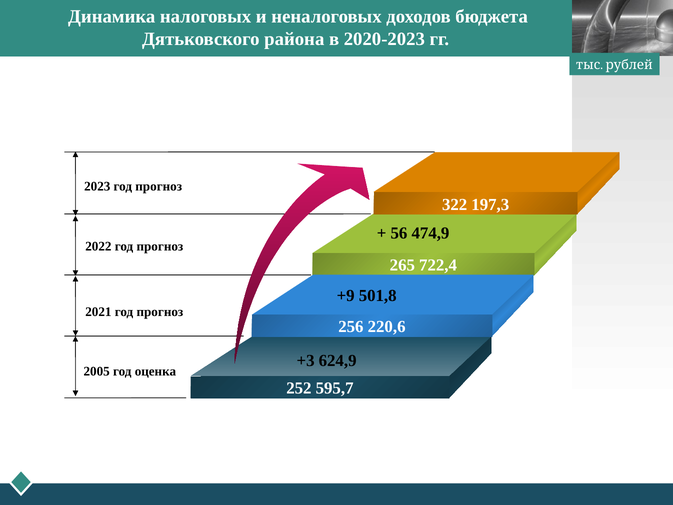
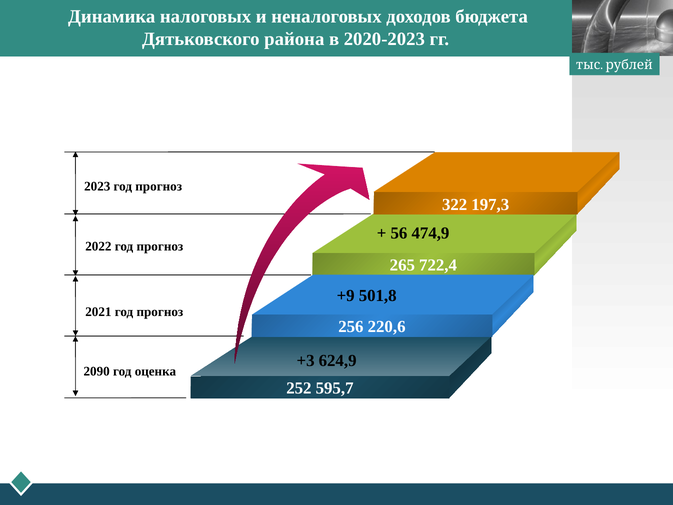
2005: 2005 -> 2090
